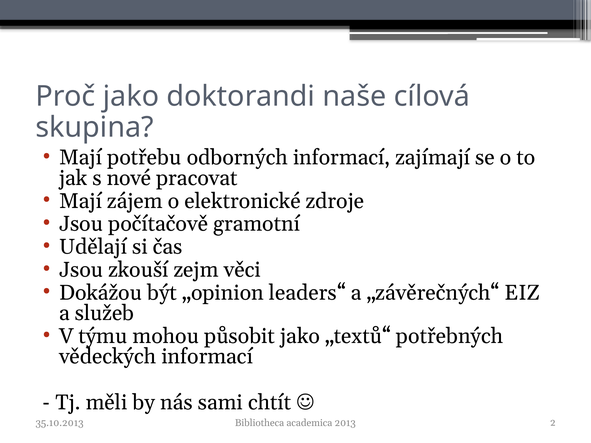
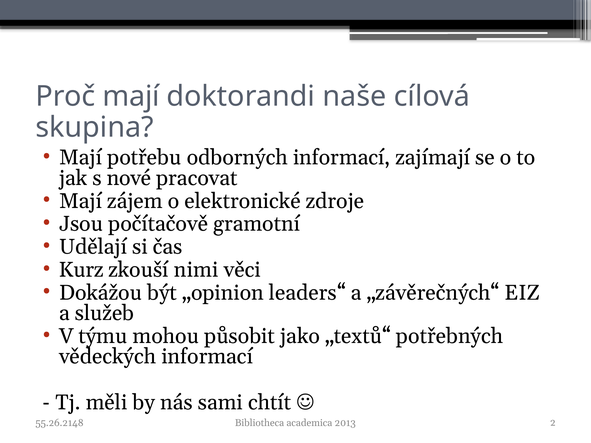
Proč jako: jako -> mají
Jsou at (81, 270): Jsou -> Kurz
zejm: zejm -> nimi
35.10.2013: 35.10.2013 -> 55.26.2148
